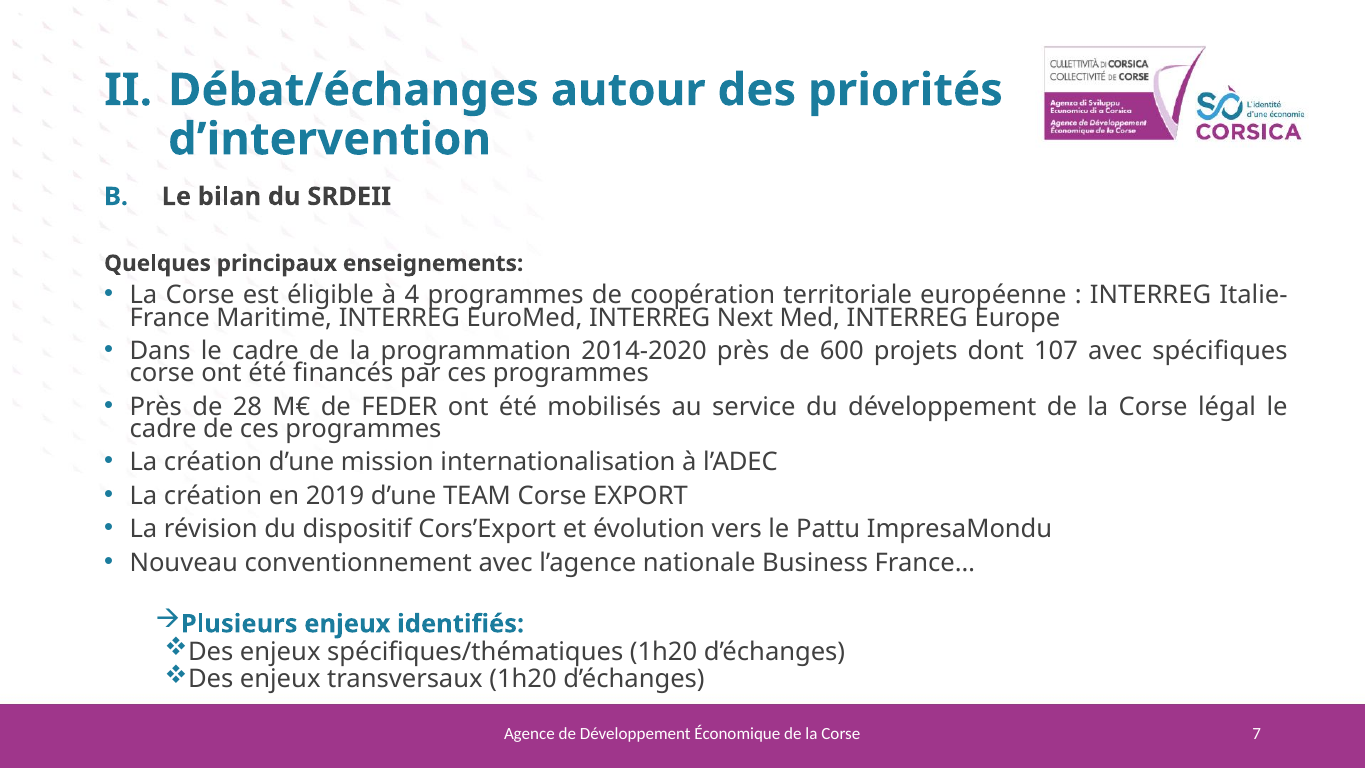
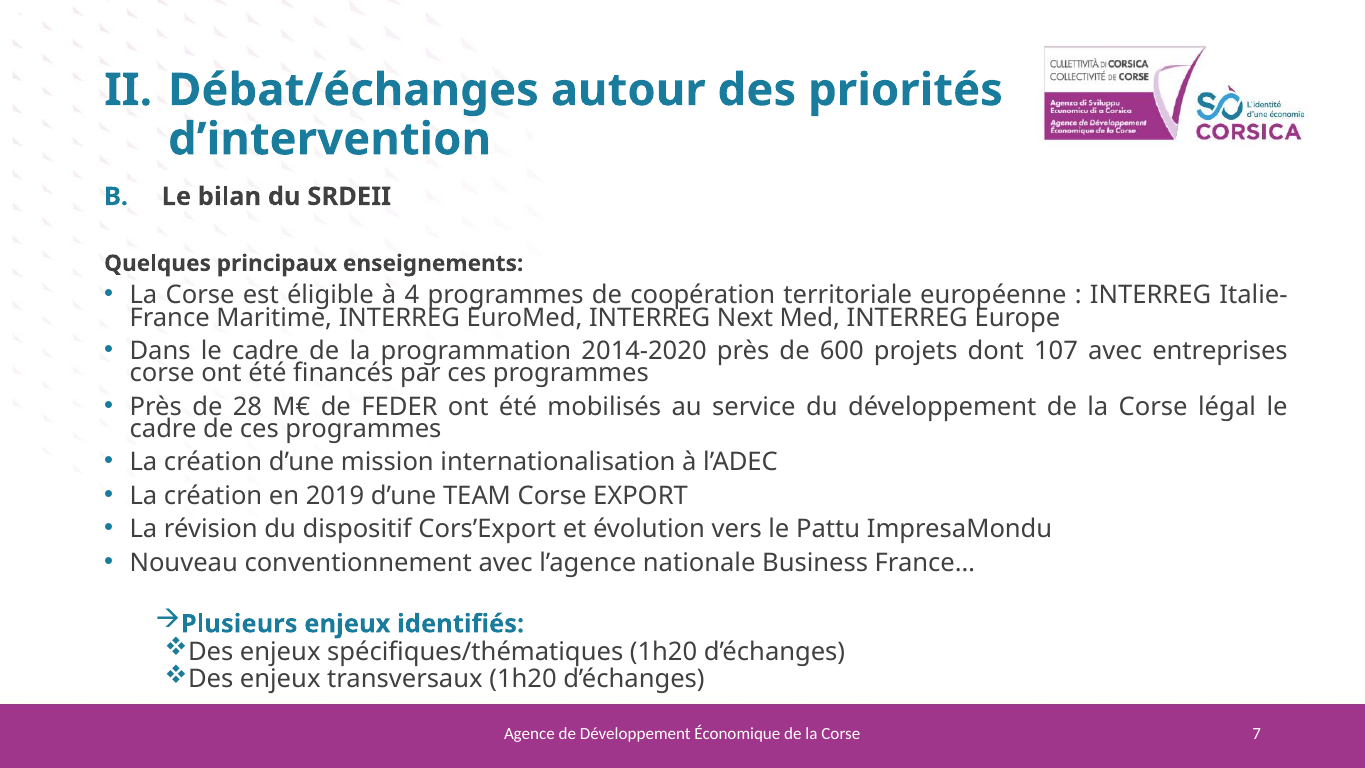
spécifiques: spécifiques -> entreprises
